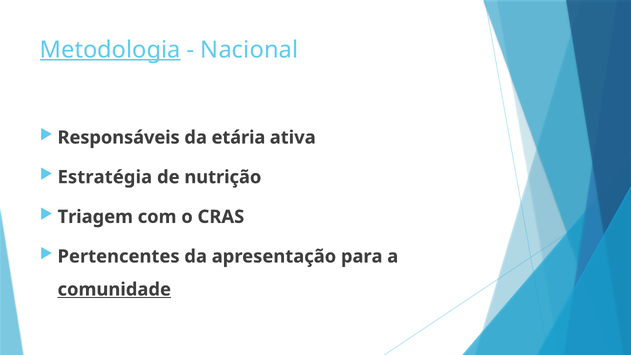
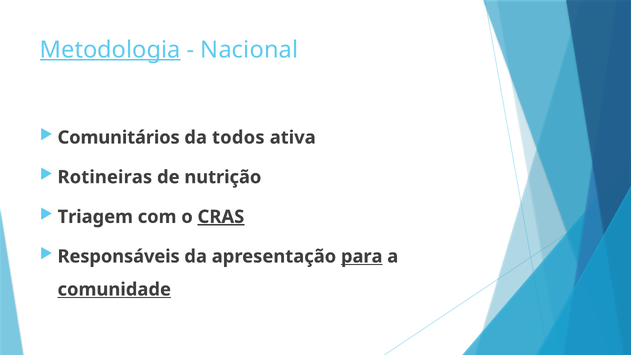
Responsáveis: Responsáveis -> Comunitários
etária: etária -> todos
Estratégia: Estratégia -> Rotineiras
CRAS underline: none -> present
Pertencentes: Pertencentes -> Responsáveis
para underline: none -> present
